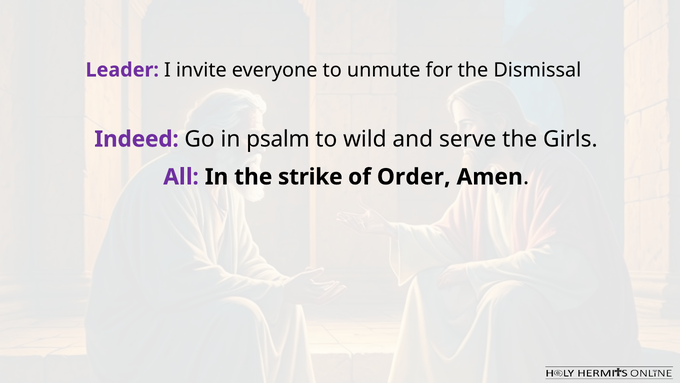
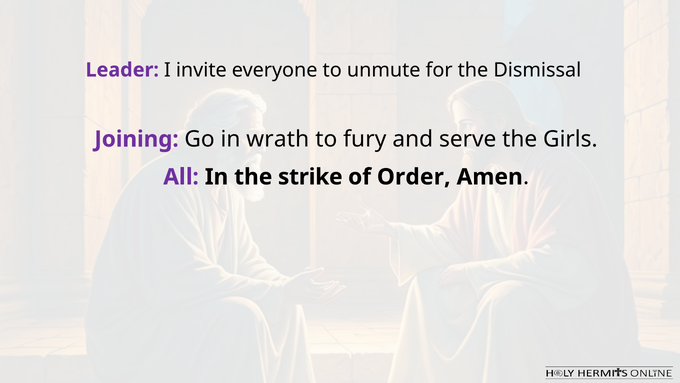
Indeed: Indeed -> Joining
psalm: psalm -> wrath
wild: wild -> fury
